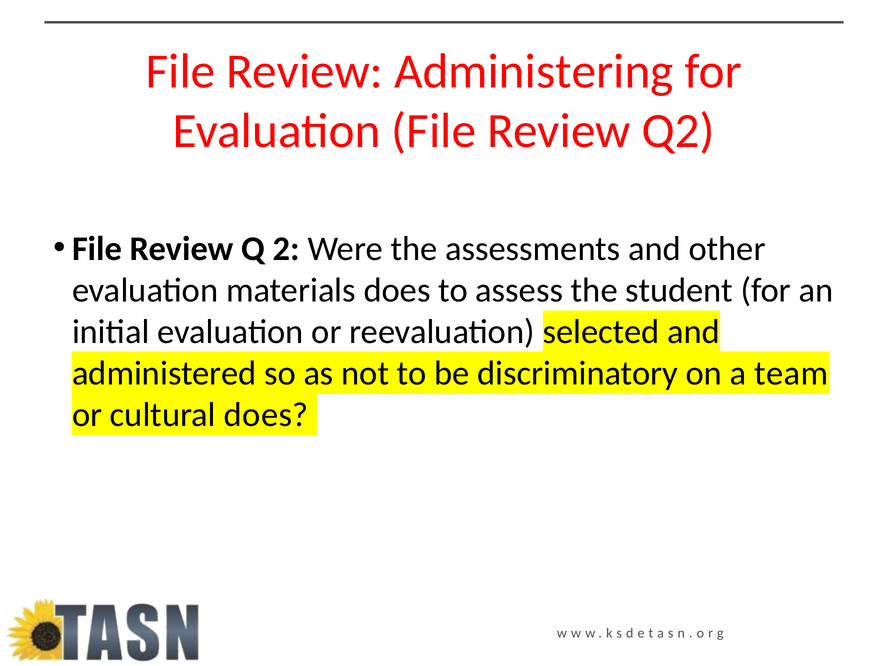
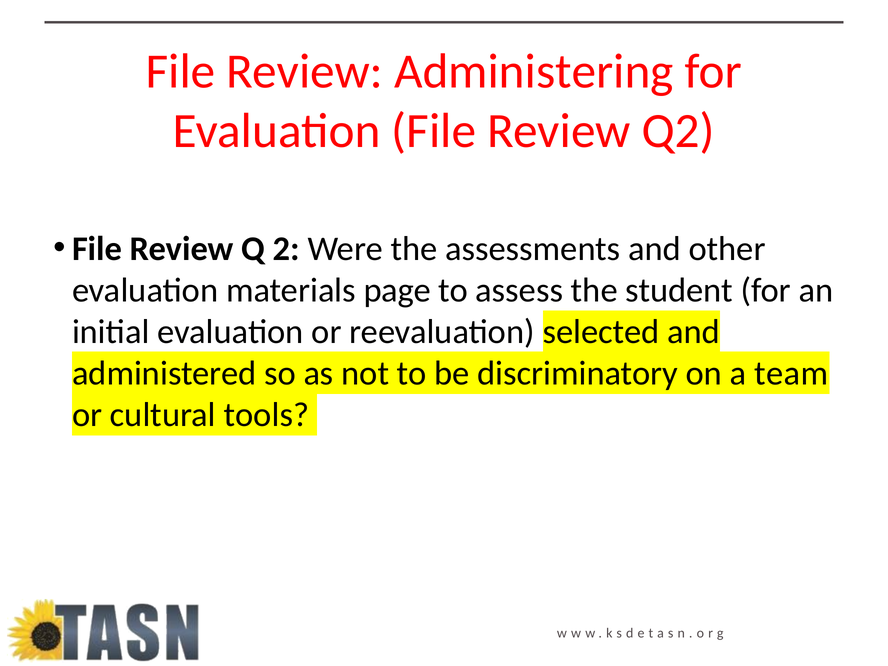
materials does: does -> page
cultural does: does -> tools
